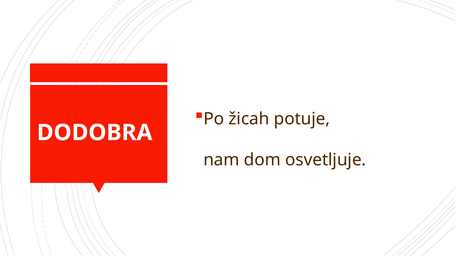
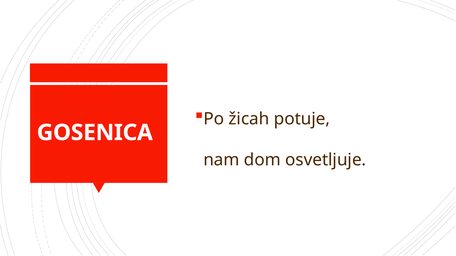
DODOBRA: DODOBRA -> GOSENICA
